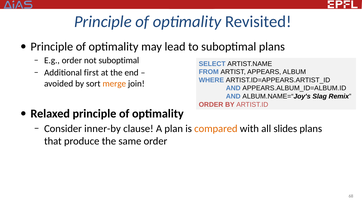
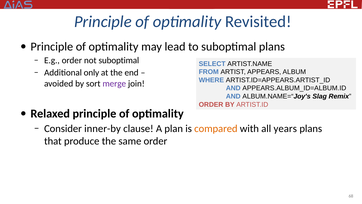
first: first -> only
merge colour: orange -> purple
slides: slides -> years
